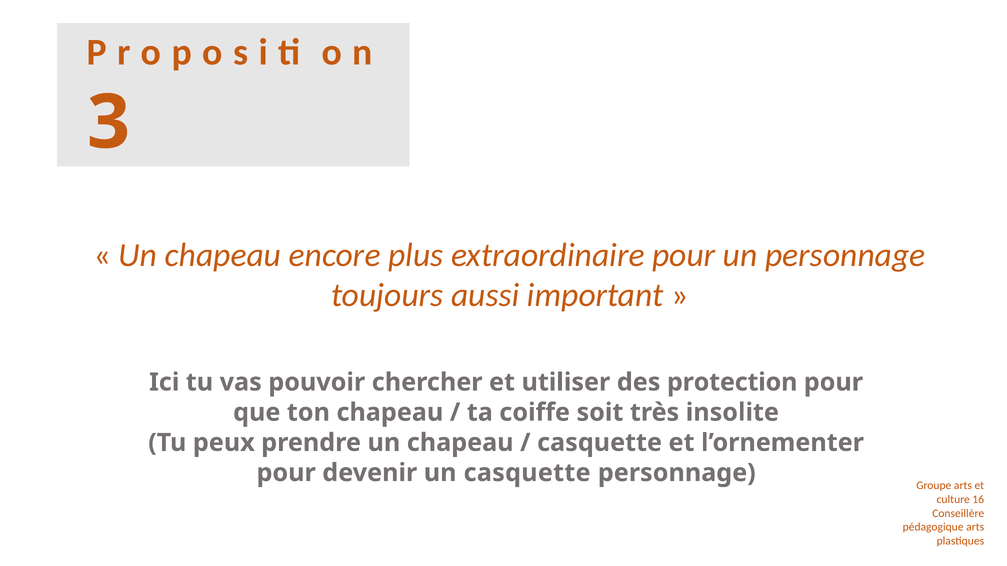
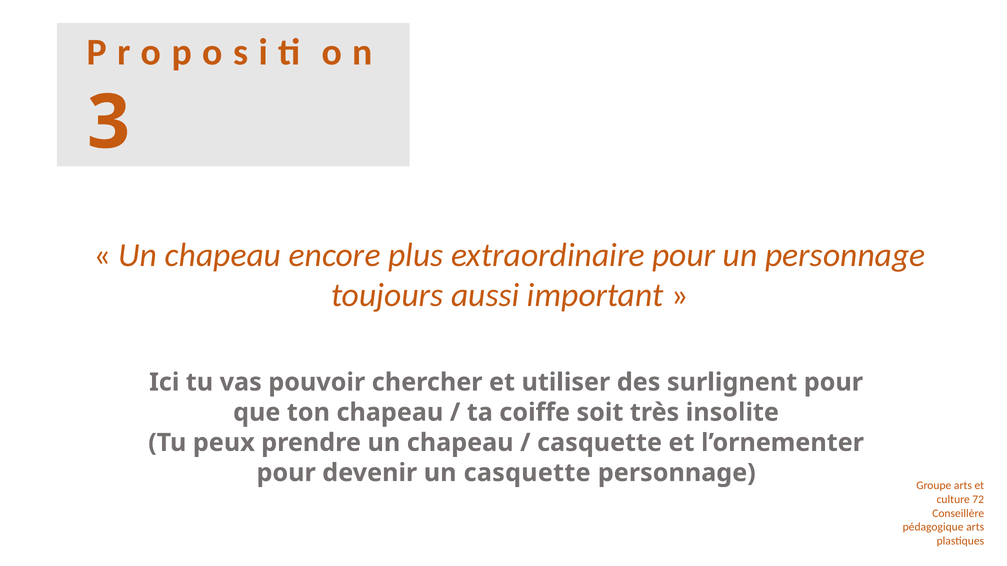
protection: protection -> surlignent
16: 16 -> 72
